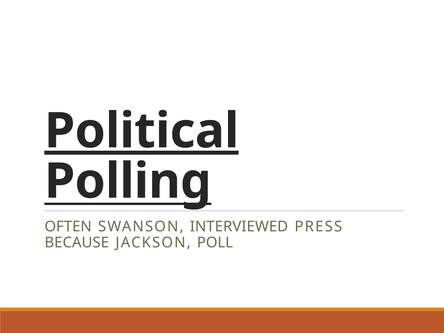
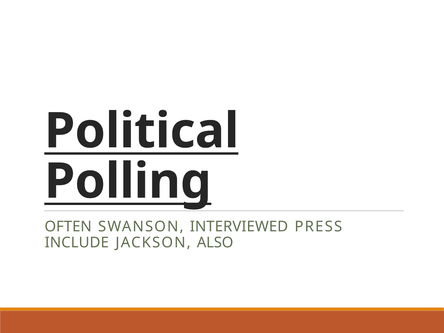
Political underline: present -> none
BECAUSE: BECAUSE -> INCLUDE
POLL: POLL -> ALSO
